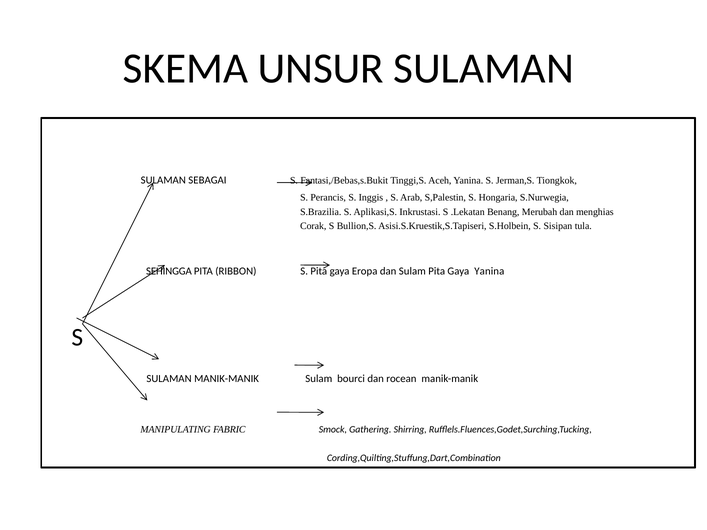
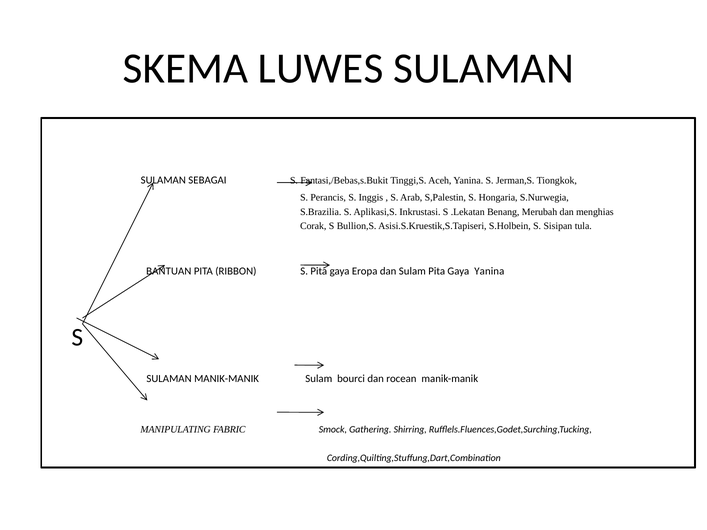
UNSUR: UNSUR -> LUWES
SEHINGGA: SEHINGGA -> BANTUAN
